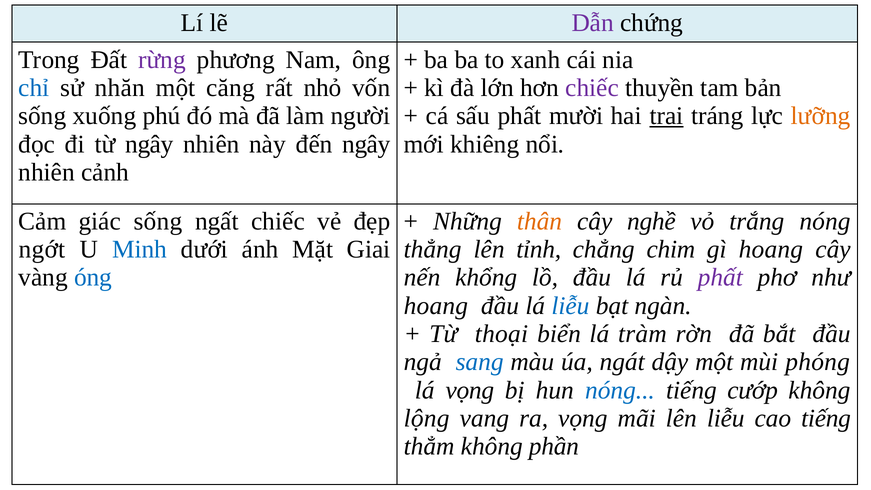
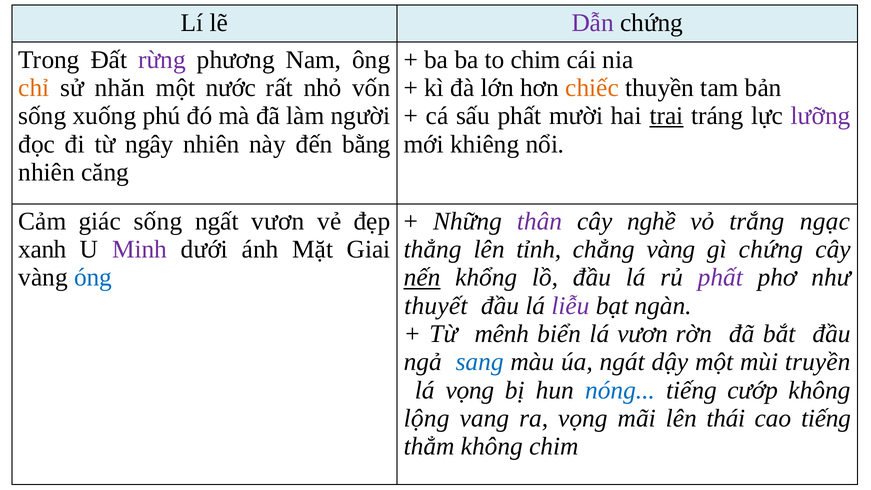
to xanh: xanh -> chim
chỉ colour: blue -> orange
căng: căng -> nước
chiếc at (592, 88) colour: purple -> orange
lưỡng colour: orange -> purple
đến ngây: ngây -> bằng
cảnh: cảnh -> căng
ngất chiếc: chiếc -> vươn
thân colour: orange -> purple
trắng nóng: nóng -> ngạc
ngớt: ngớt -> xanh
Minh colour: blue -> purple
chẳng chim: chim -> vàng
gì hoang: hoang -> chứng
nến underline: none -> present
hoang at (436, 306): hoang -> thuyết
liễu at (570, 306) colour: blue -> purple
thoại: thoại -> mênh
lá tràm: tràm -> vươn
phóng: phóng -> truyền
lên liễu: liễu -> thái
không phần: phần -> chim
